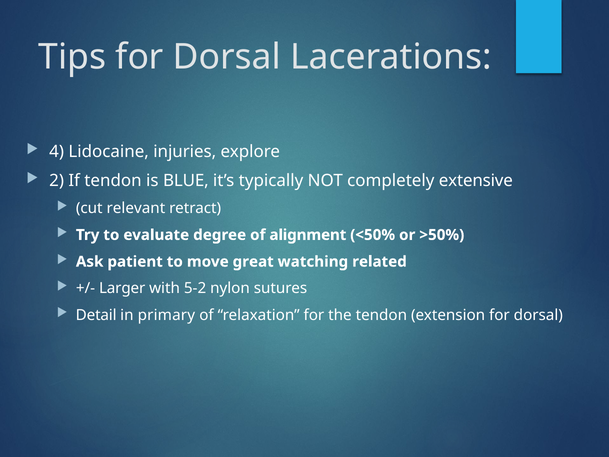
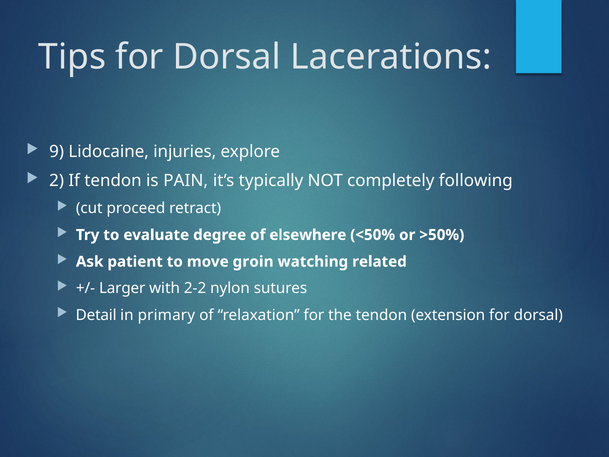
4: 4 -> 9
BLUE: BLUE -> PAIN
extensive: extensive -> following
relevant: relevant -> proceed
alignment: alignment -> elsewhere
great: great -> groin
5-2: 5-2 -> 2-2
